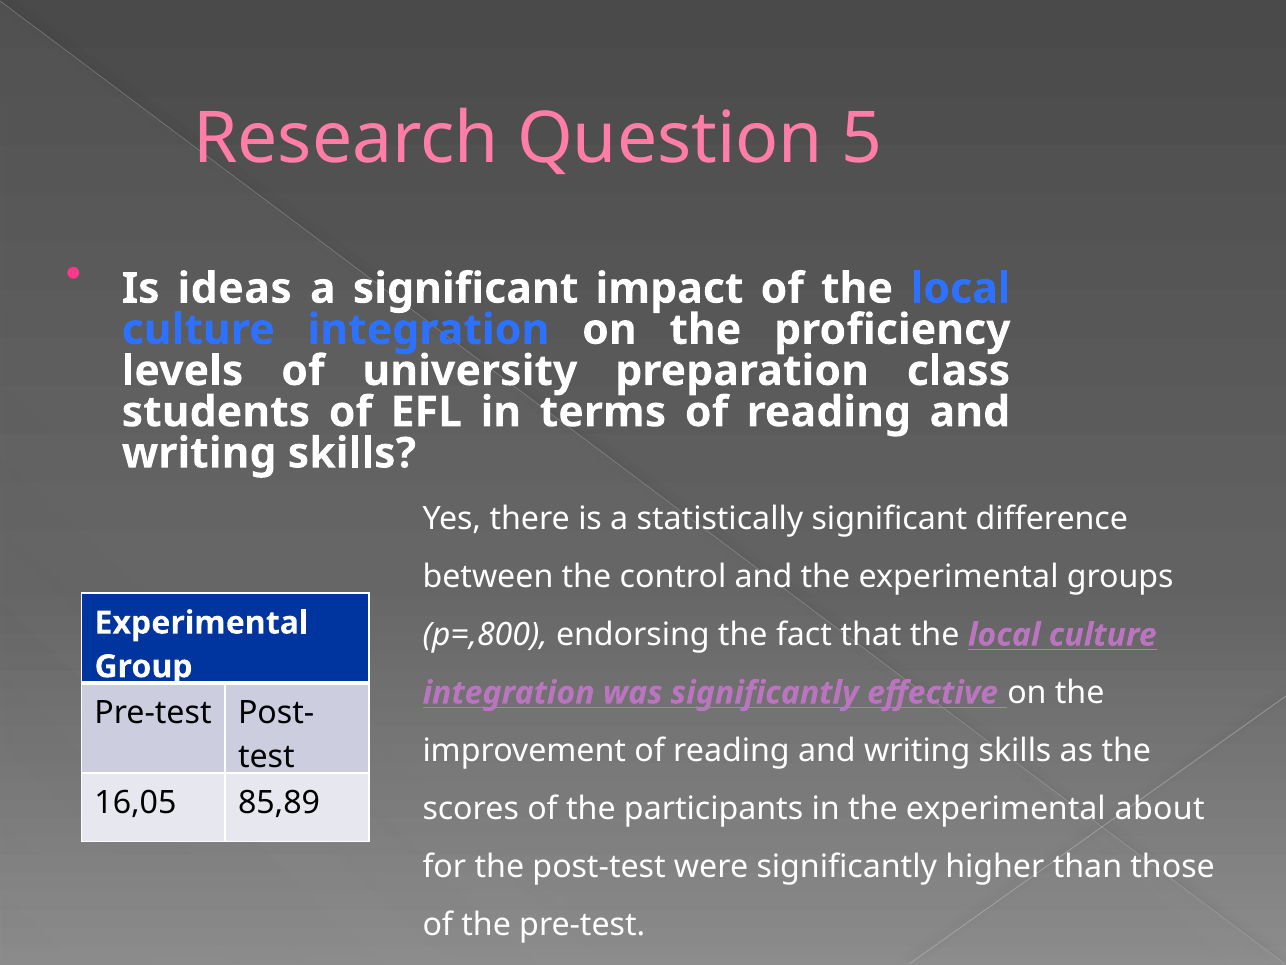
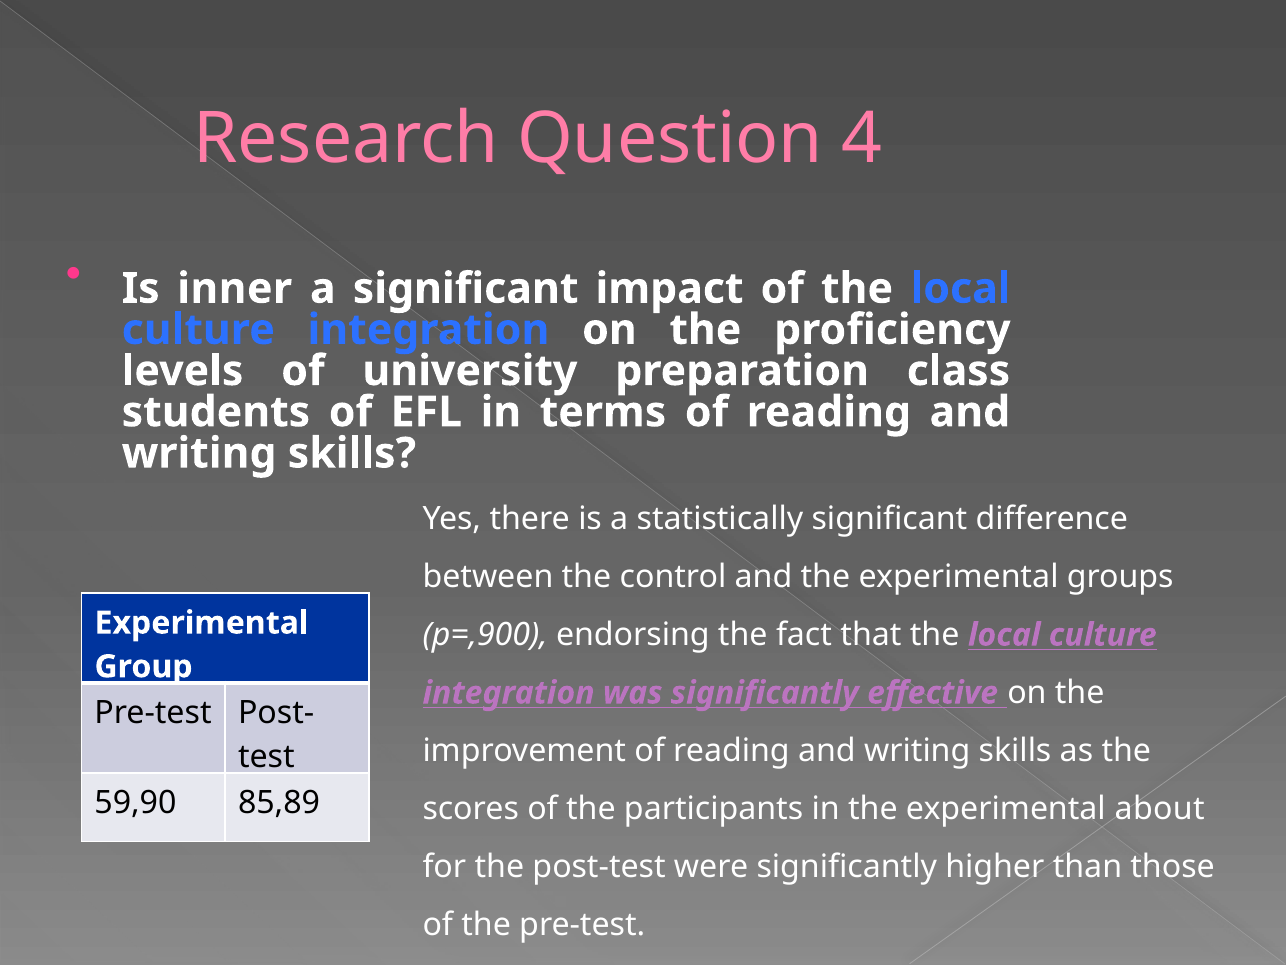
5: 5 -> 4
ideas: ideas -> inner
p=,800: p=,800 -> p=,900
16,05: 16,05 -> 59,90
